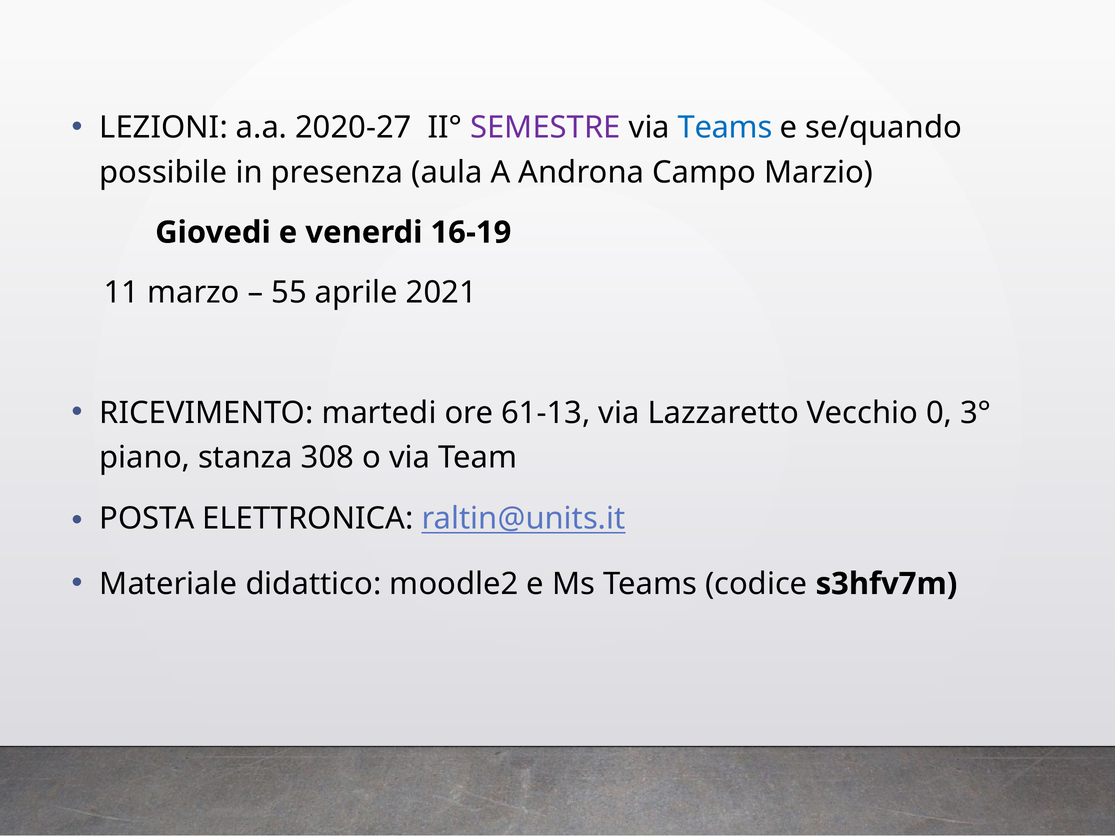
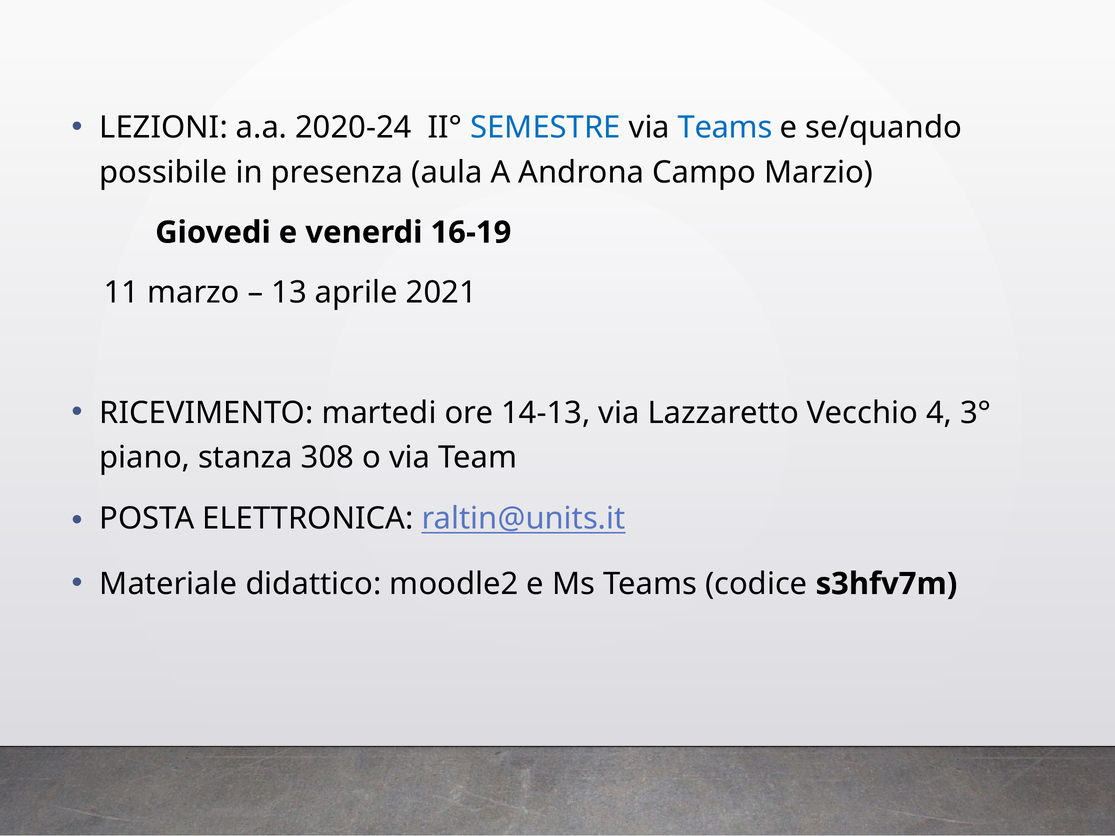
2020-27: 2020-27 -> 2020-24
SEMESTRE colour: purple -> blue
55: 55 -> 13
61-13: 61-13 -> 14-13
0: 0 -> 4
